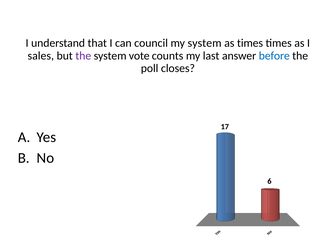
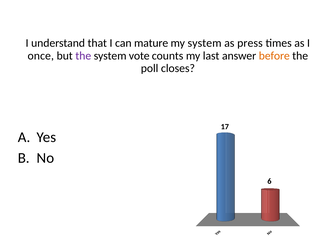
council: council -> mature
as times: times -> press
sales: sales -> once
before colour: blue -> orange
